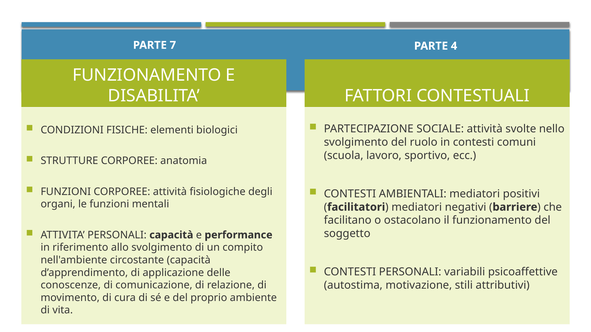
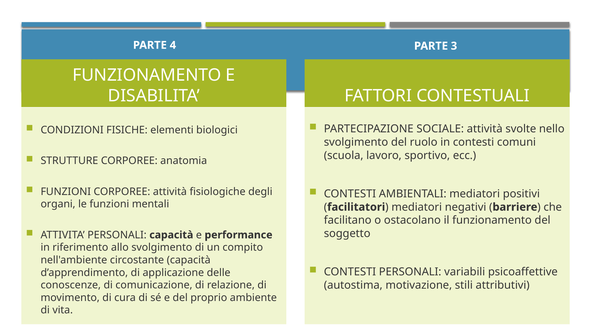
7: 7 -> 4
4: 4 -> 3
